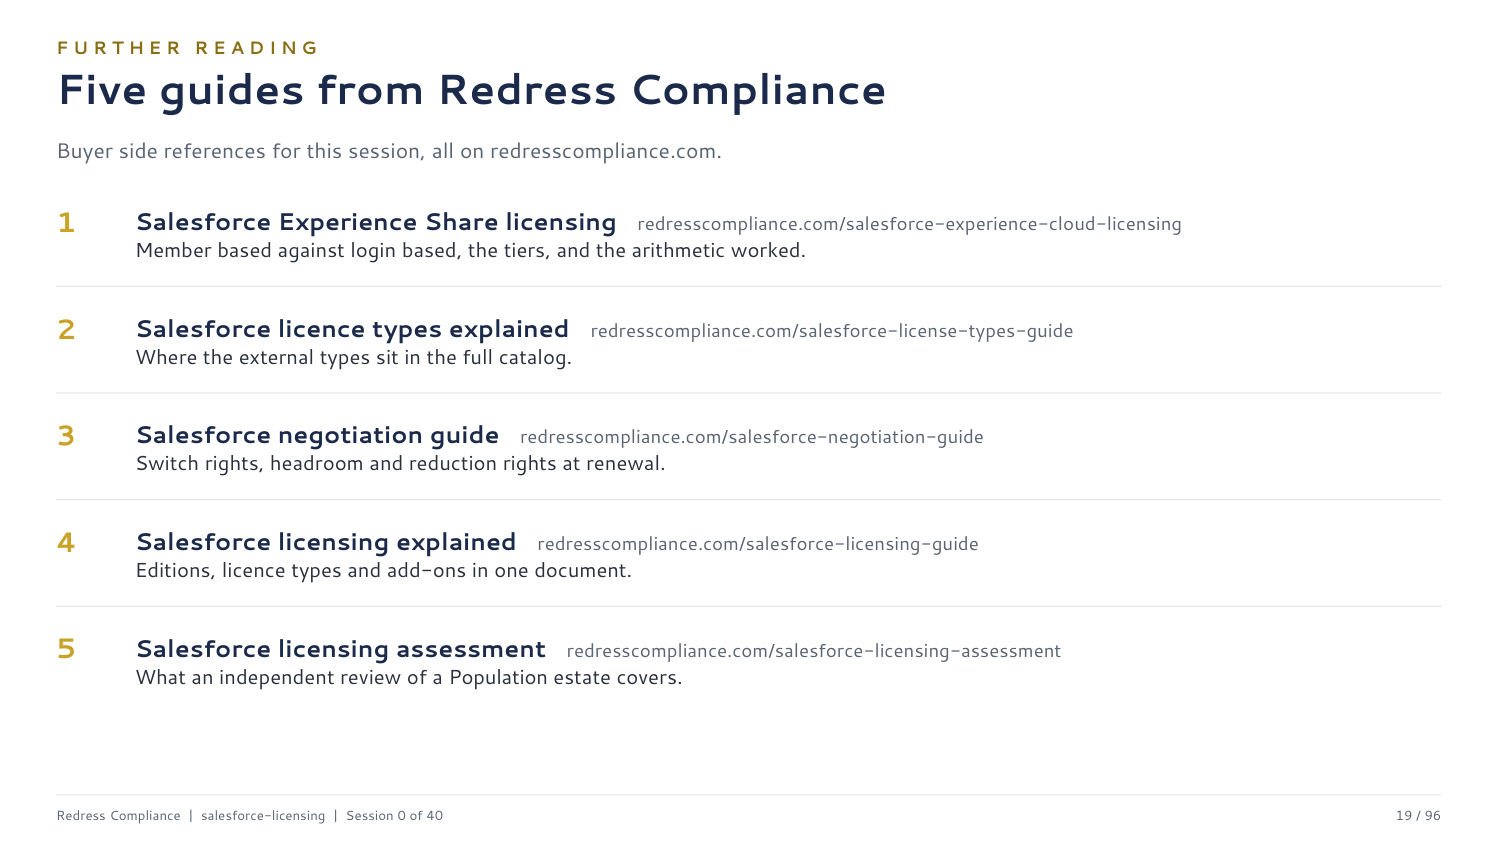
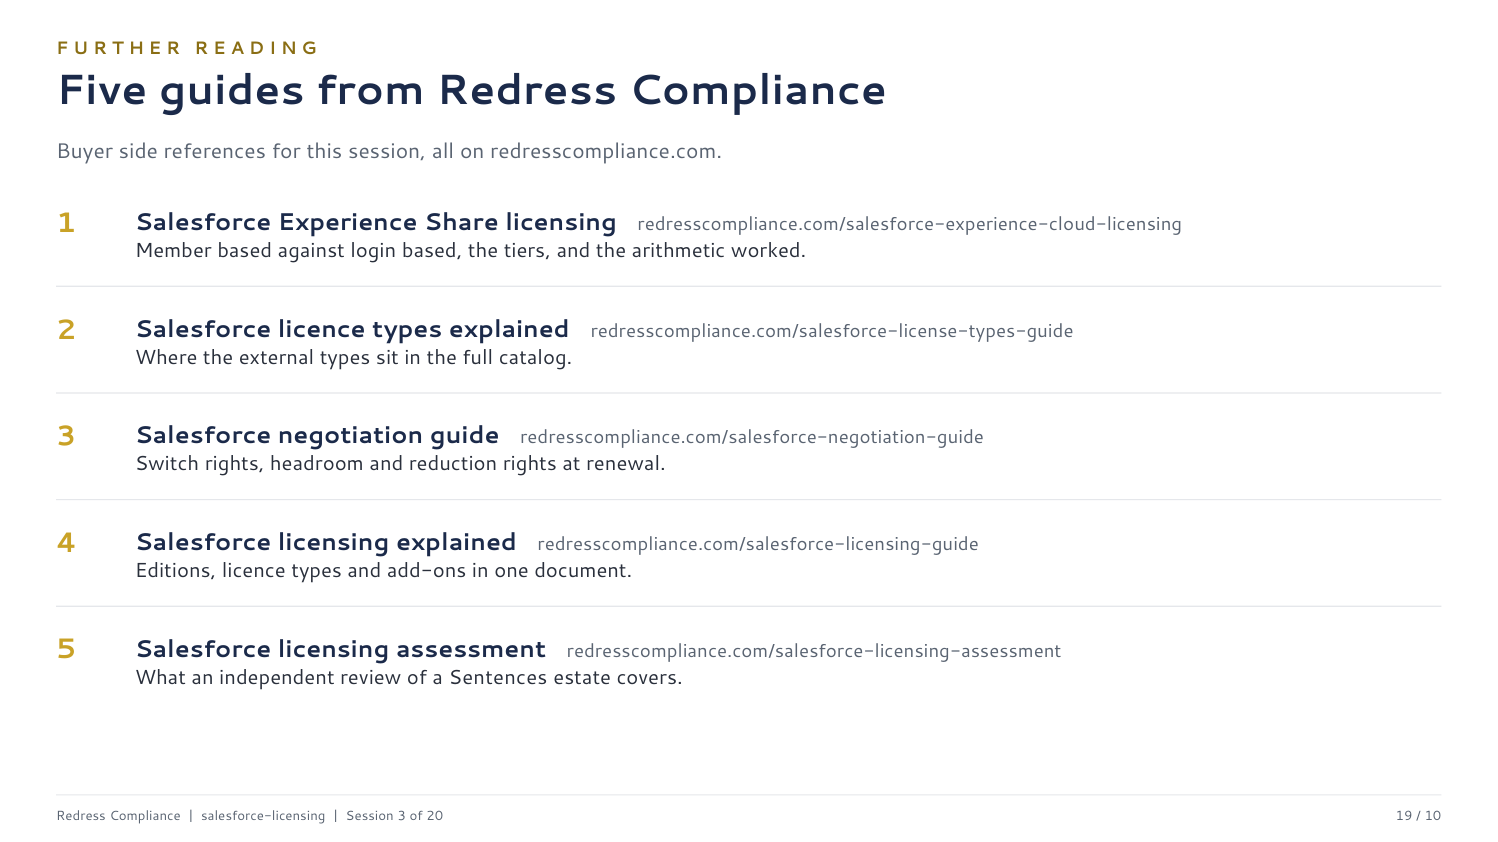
Population: Population -> Sentences
Session 0: 0 -> 3
40: 40 -> 20
96: 96 -> 10
